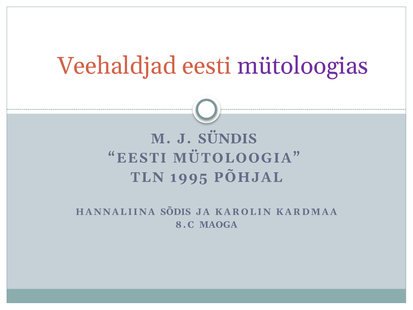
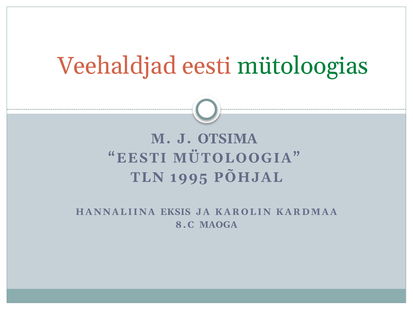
mütoloogias colour: purple -> green
SÜNDIS: SÜNDIS -> OTSIMA
SÕDIS: SÕDIS -> EKSIS
